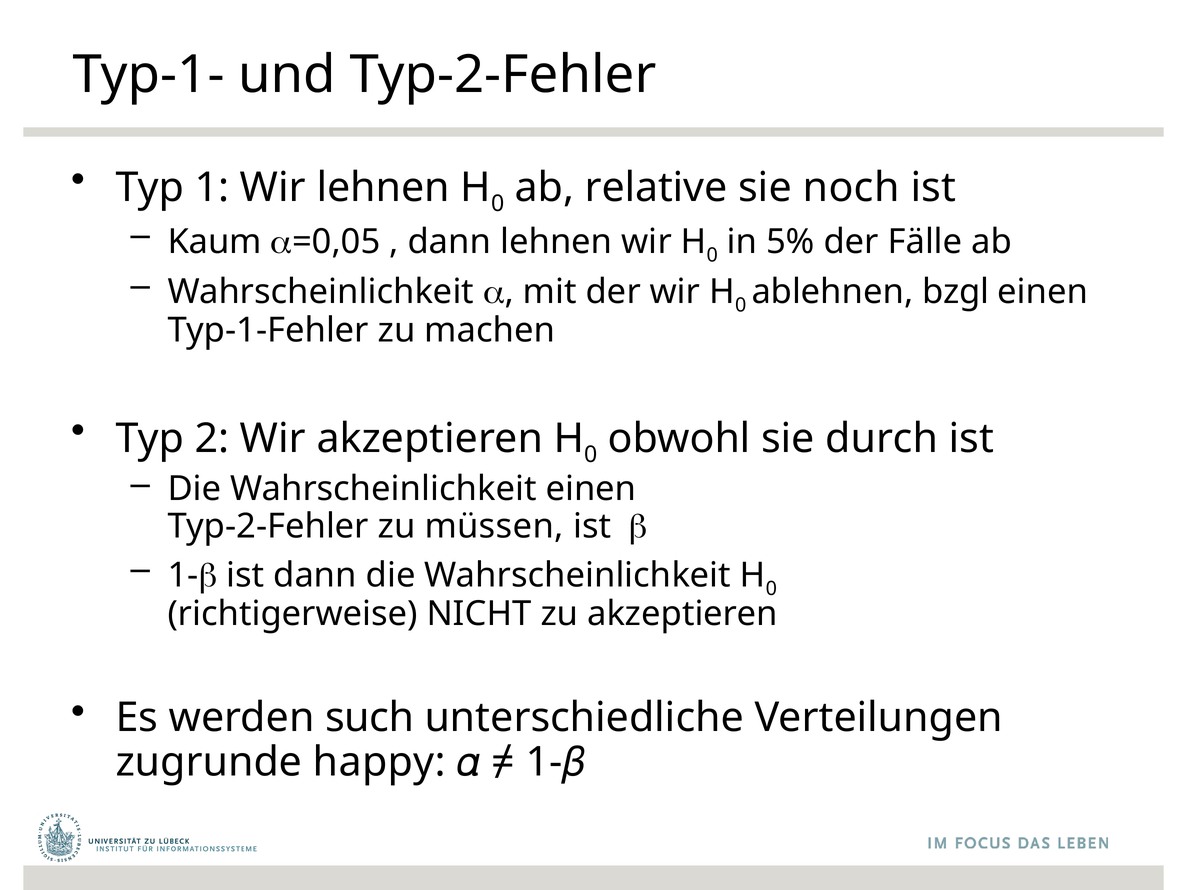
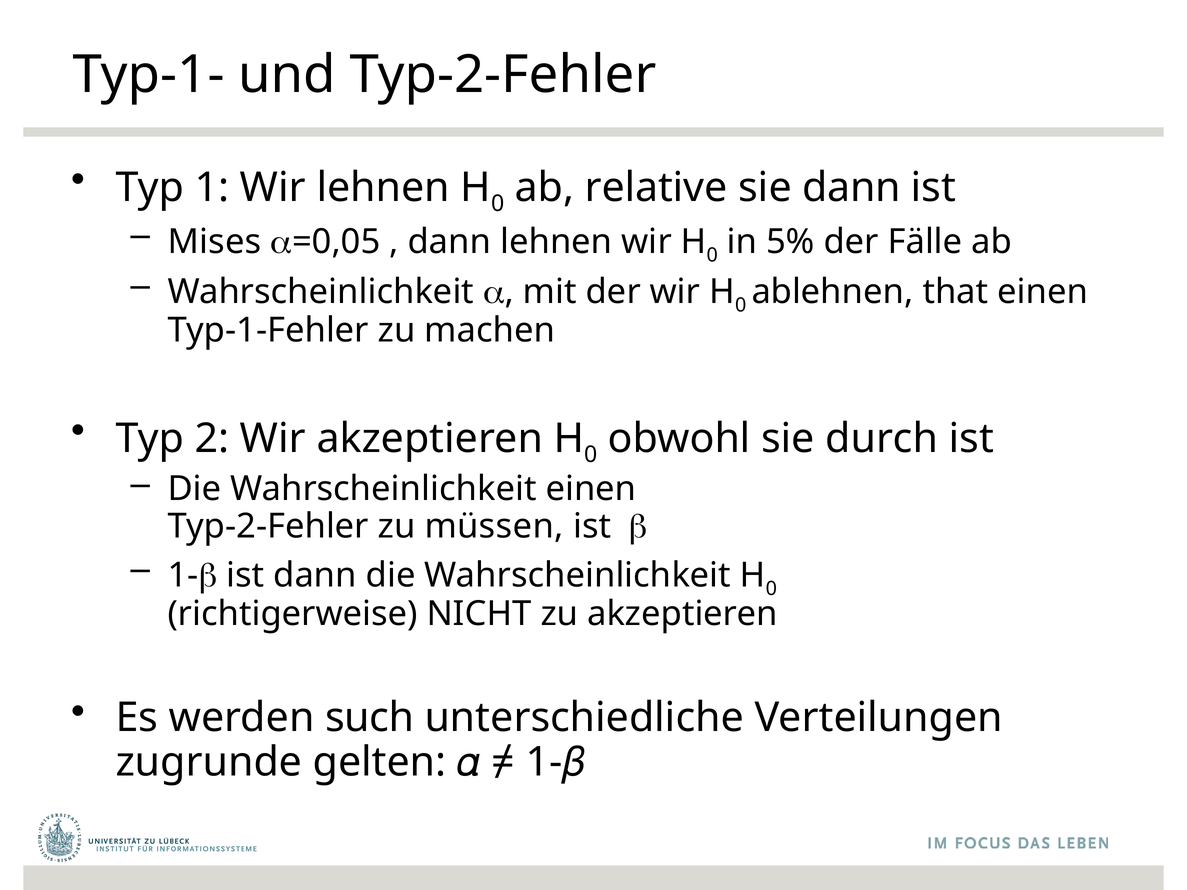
sie noch: noch -> dann
Kaum: Kaum -> Mises
bzgl: bzgl -> that
happy: happy -> gelten
